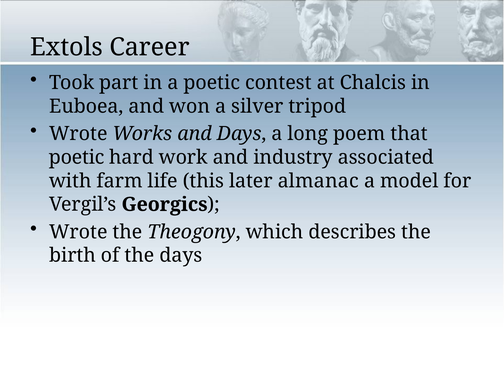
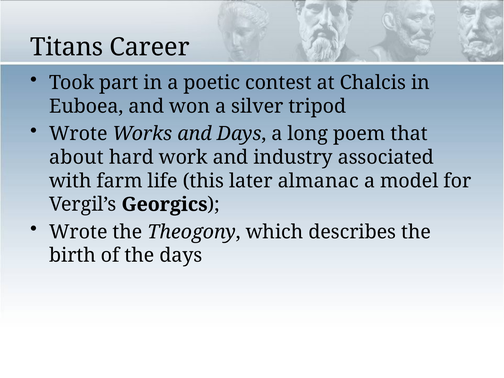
Extols: Extols -> Titans
poetic at (77, 157): poetic -> about
